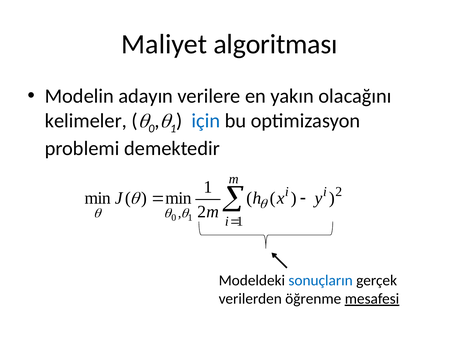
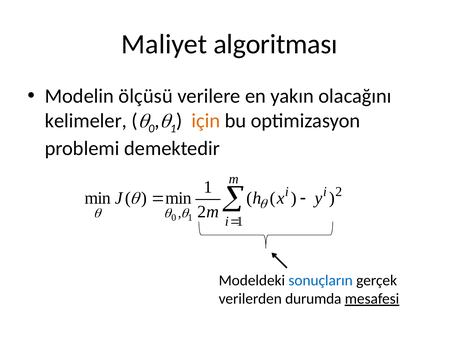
adayın: adayın -> ölçüsü
için colour: blue -> orange
öğrenme: öğrenme -> durumda
